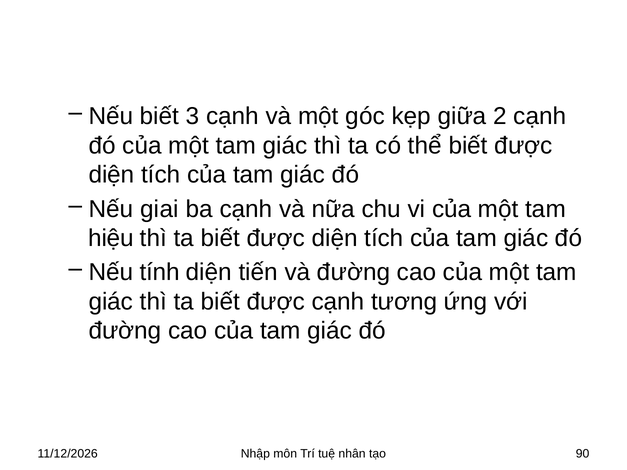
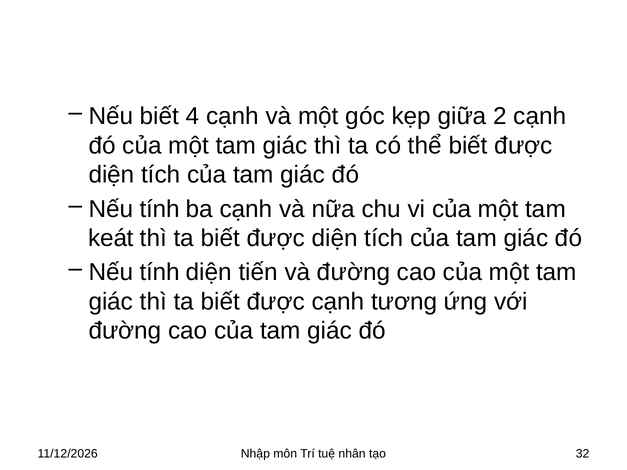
3: 3 -> 4
giai at (159, 209): giai -> tính
hiệu: hiệu -> keát
90: 90 -> 32
